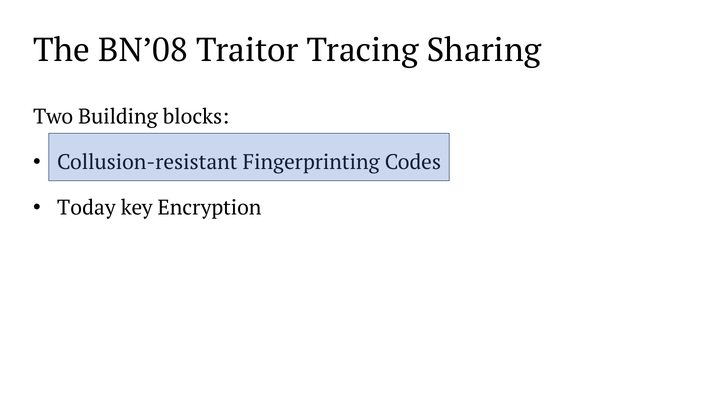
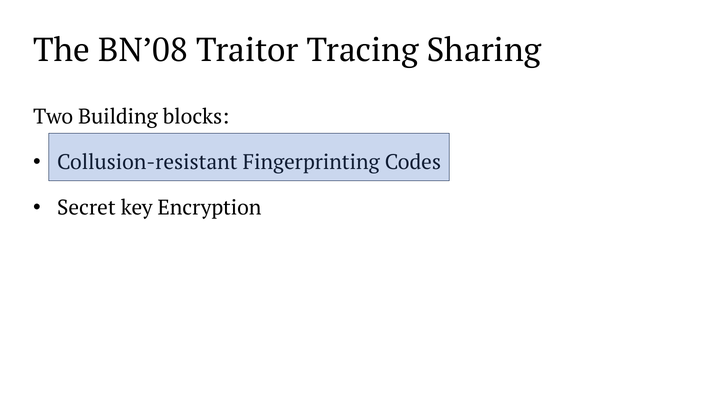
Today: Today -> Secret
